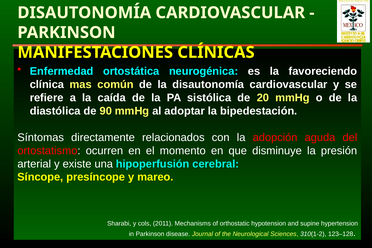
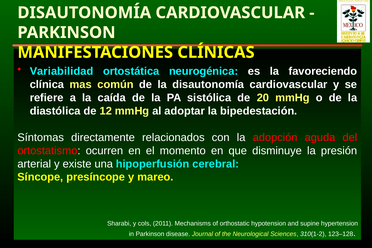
Enfermedad: Enfermedad -> Variabilidad
90: 90 -> 12
